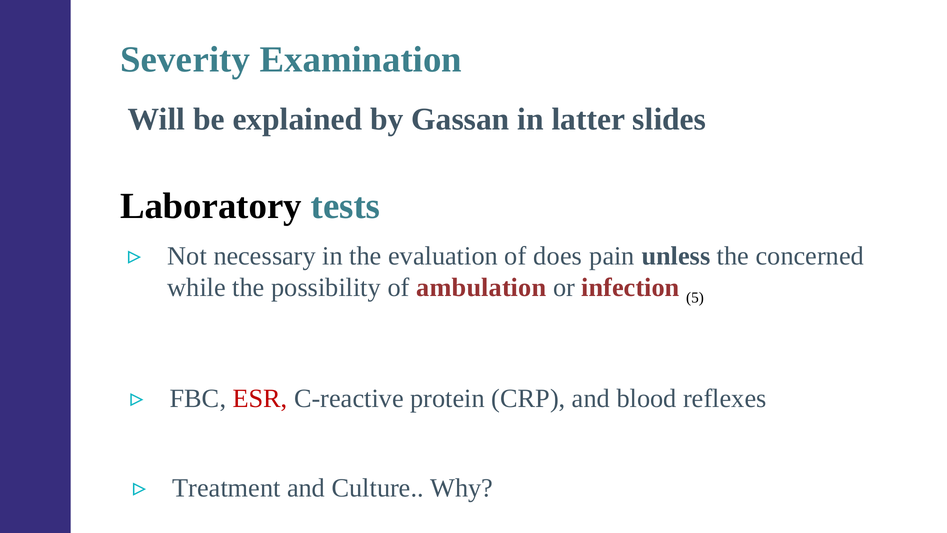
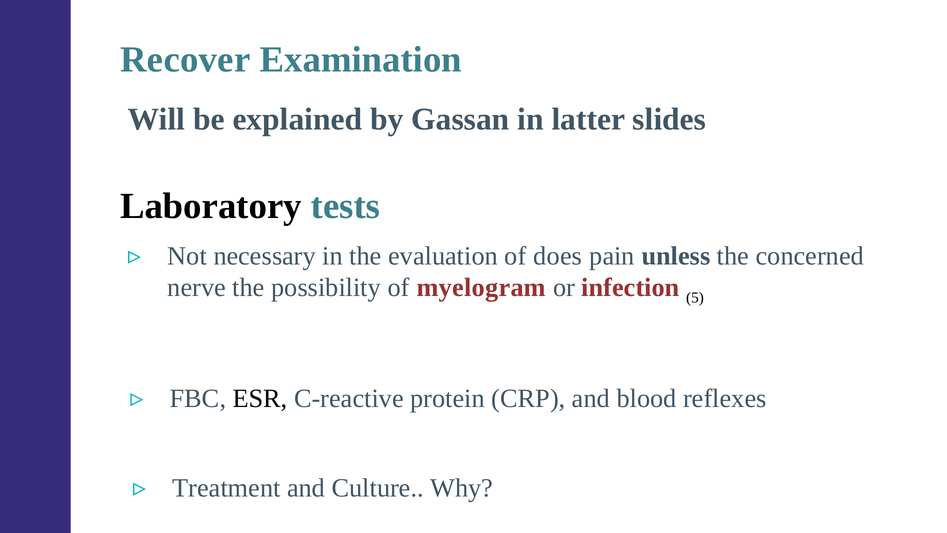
Severity: Severity -> Recover
while: while -> nerve
ambulation: ambulation -> myelogram
ESR colour: red -> black
